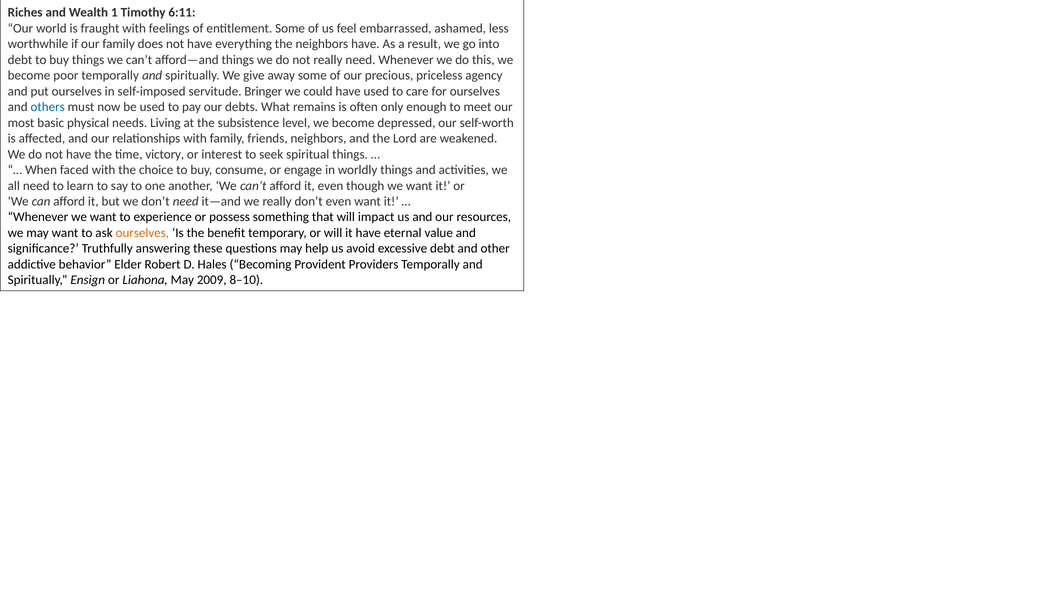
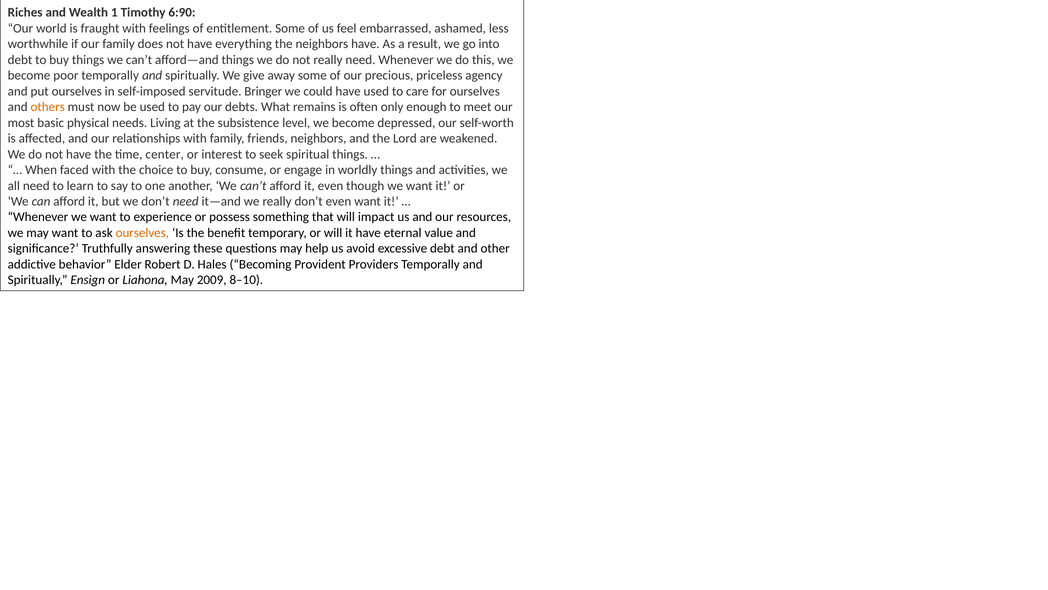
6:11: 6:11 -> 6:90
others colour: blue -> orange
victory: victory -> center
